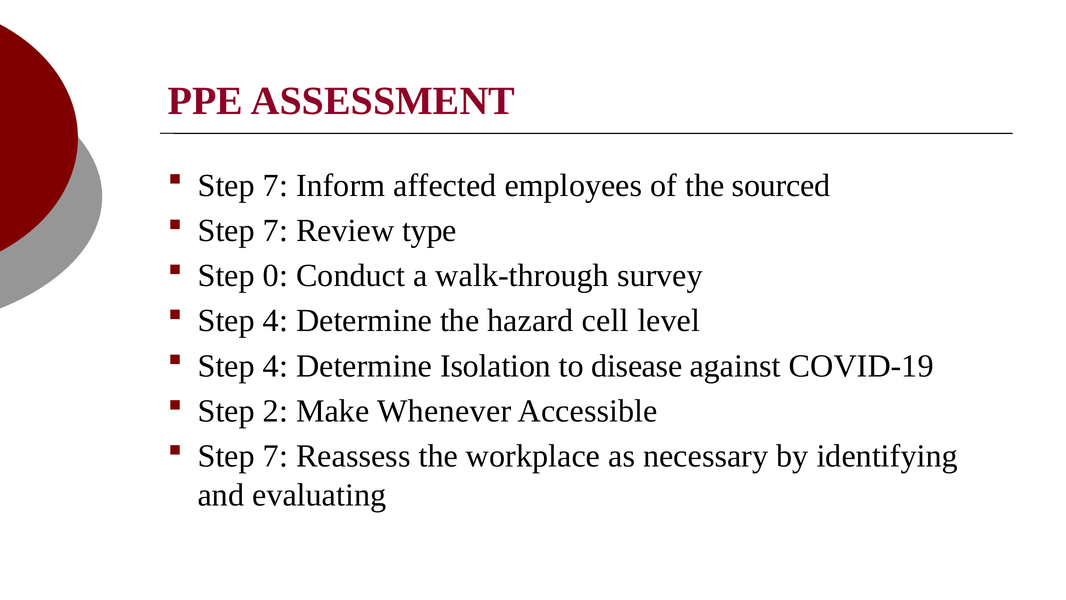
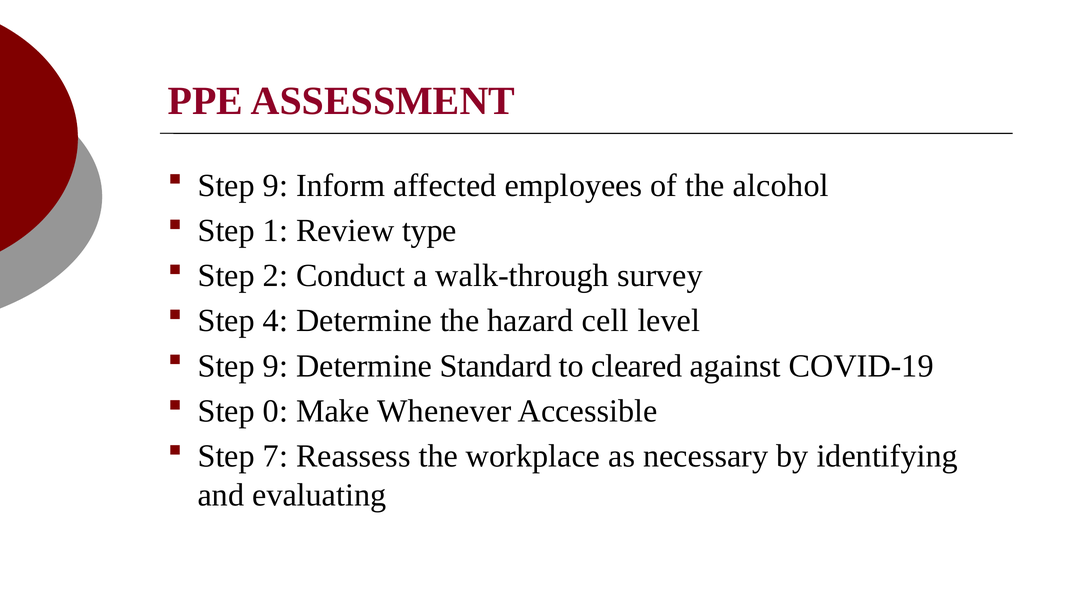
7 at (275, 185): 7 -> 9
sourced: sourced -> alcohol
7 at (275, 230): 7 -> 1
0: 0 -> 2
4 at (275, 366): 4 -> 9
Isolation: Isolation -> Standard
disease: disease -> cleared
2: 2 -> 0
